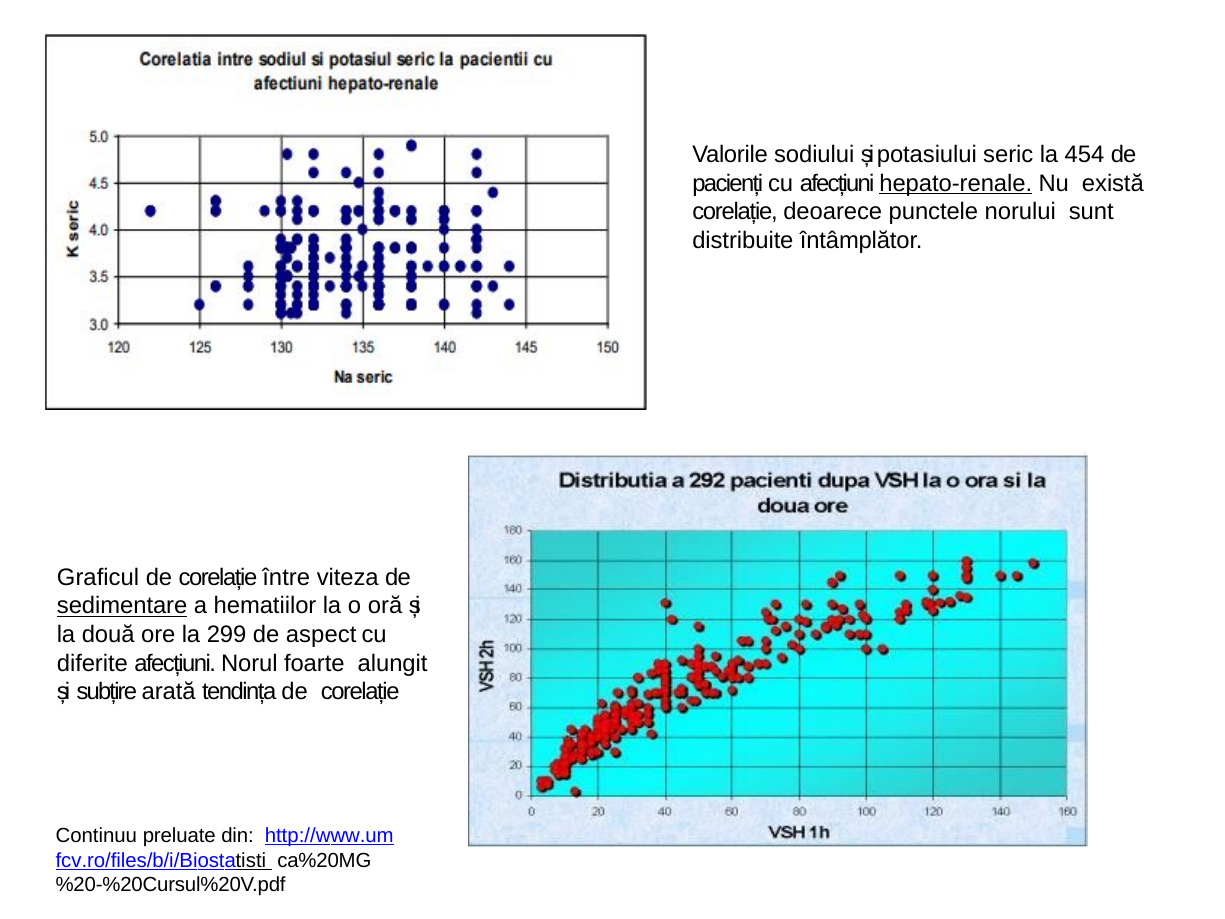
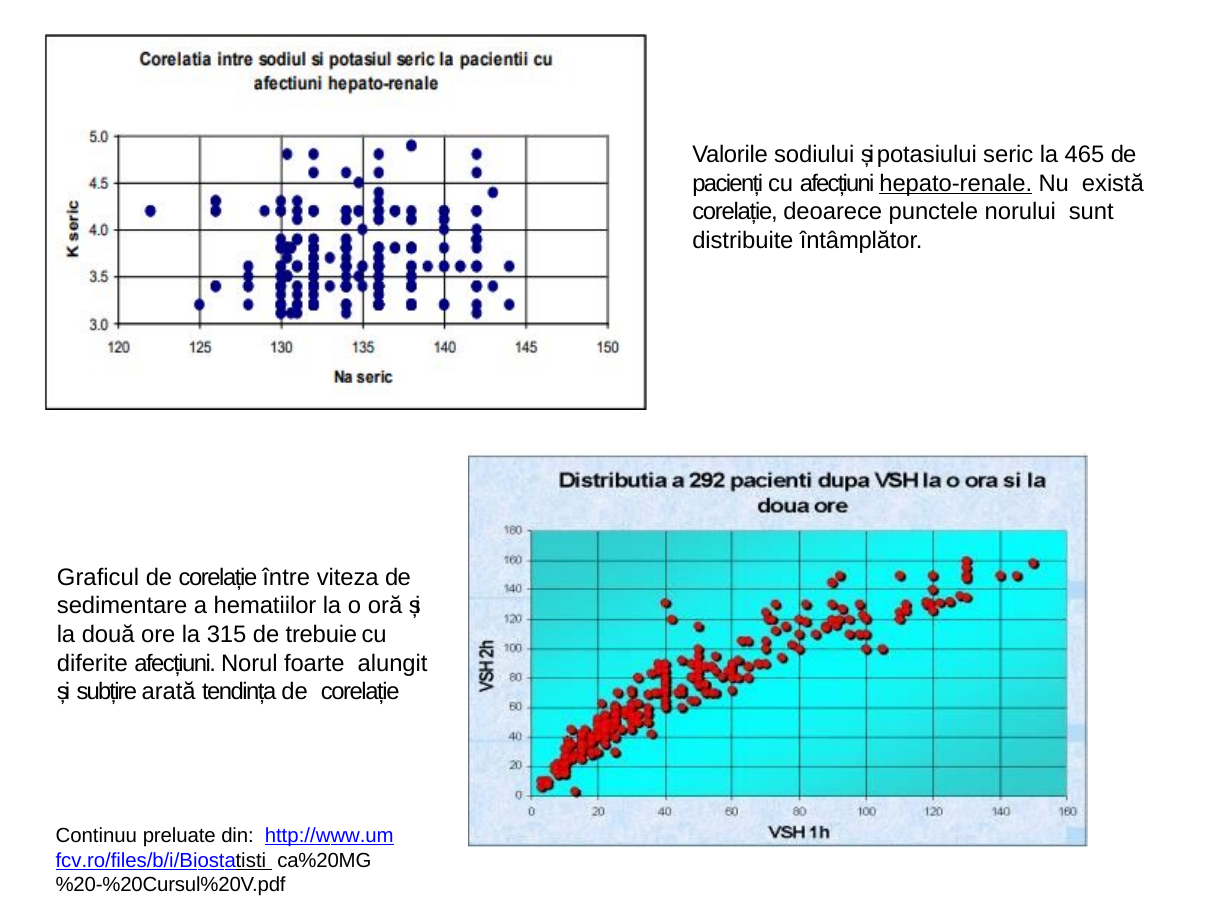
454: 454 -> 465
sedimentare underline: present -> none
299: 299 -> 315
aspect: aspect -> trebuie
